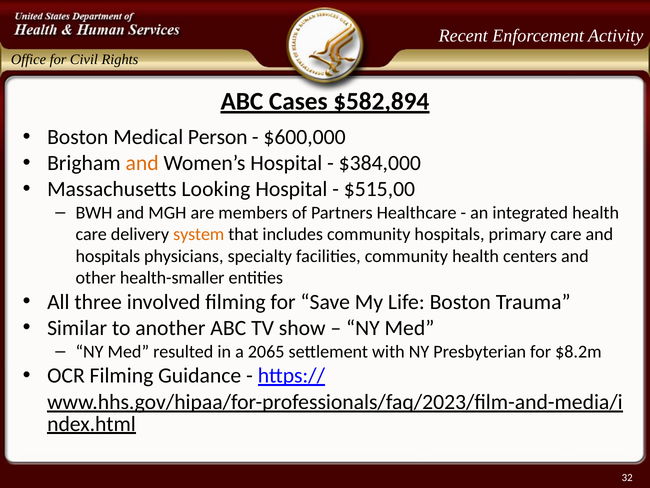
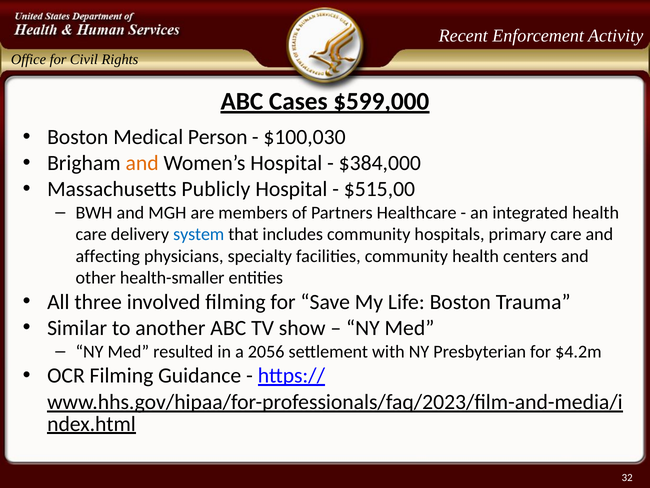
$582,894: $582,894 -> $599,000
$600,000: $600,000 -> $100,030
Looking: Looking -> Publicly
system colour: orange -> blue
hospitals at (108, 256): hospitals -> affecting
2065: 2065 -> 2056
$8.2m: $8.2m -> $4.2m
